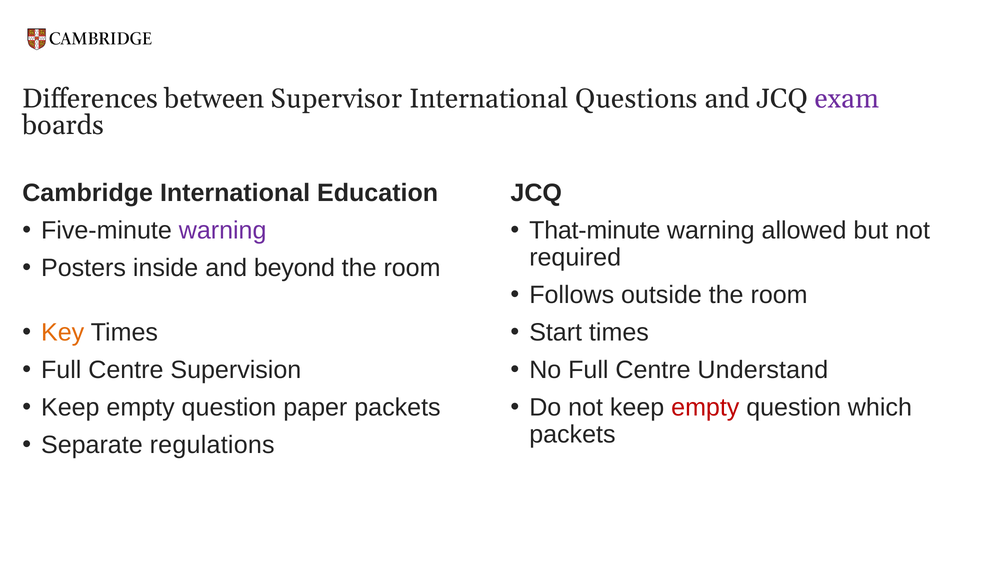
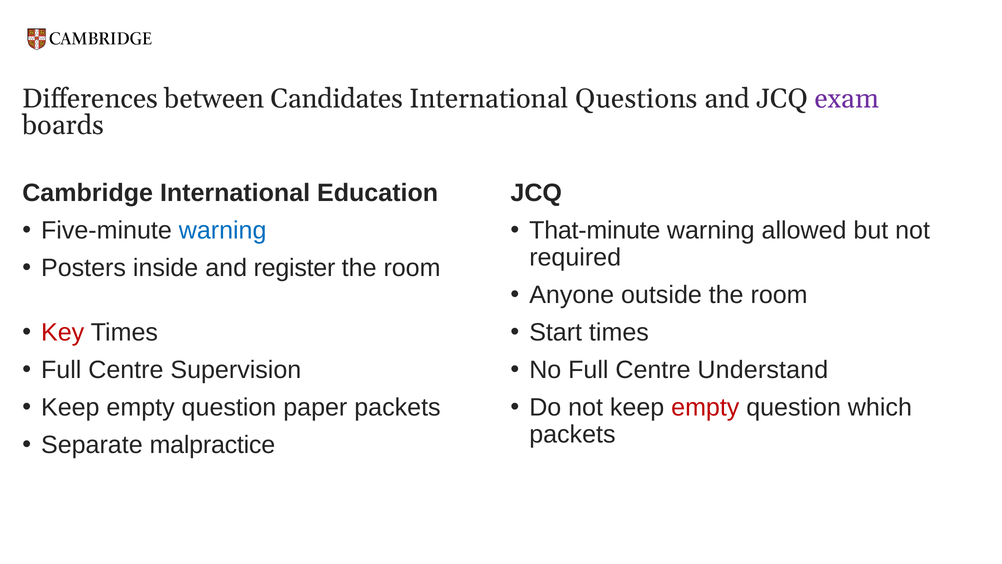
Supervisor: Supervisor -> Candidates
warning at (223, 230) colour: purple -> blue
beyond: beyond -> register
Follows: Follows -> Anyone
Key colour: orange -> red
regulations: regulations -> malpractice
